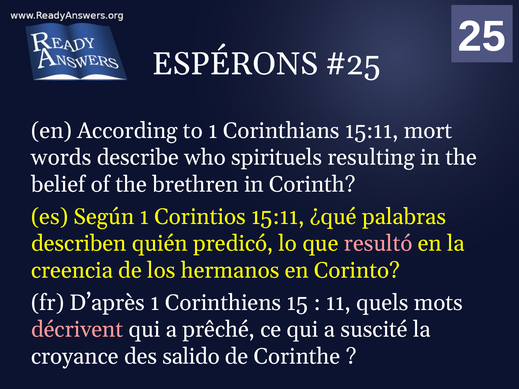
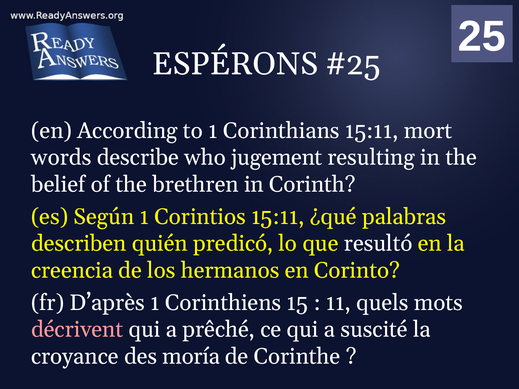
spirituels: spirituels -> jugement
resultó colour: pink -> white
salido: salido -> moría
